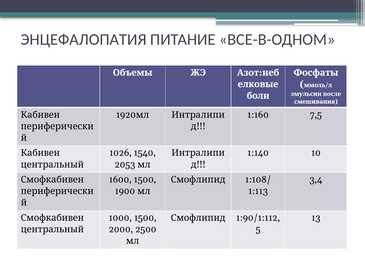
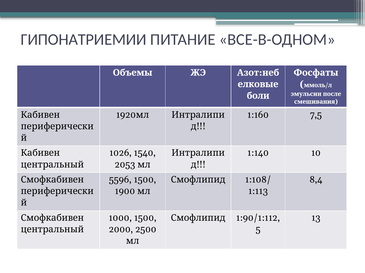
ЭНЦЕФАЛОПАТИЯ: ЭНЦЕФАЛОПАТИЯ -> ГИПОНАТРИЕМИИ
1600: 1600 -> 5596
3,4: 3,4 -> 8,4
